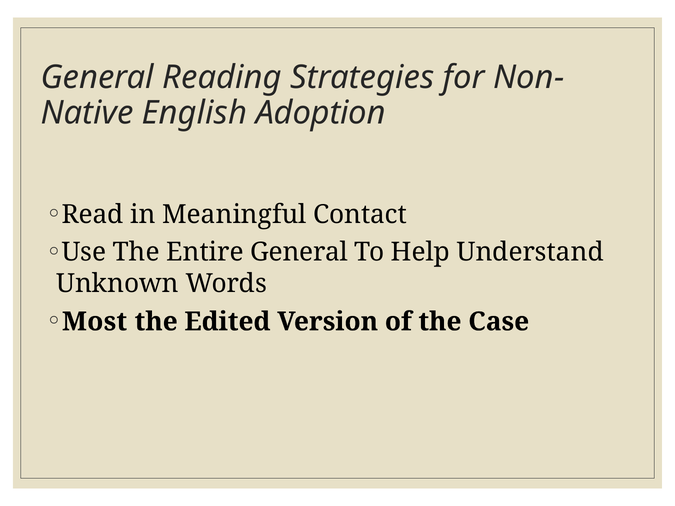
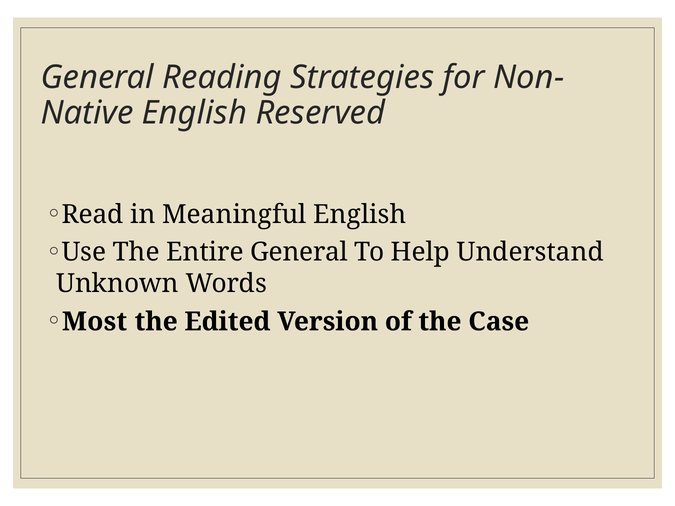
Adoption: Adoption -> Reserved
Meaningful Contact: Contact -> English
